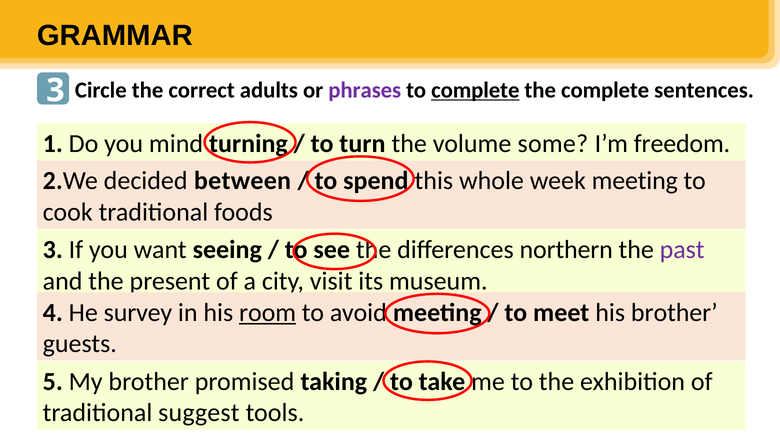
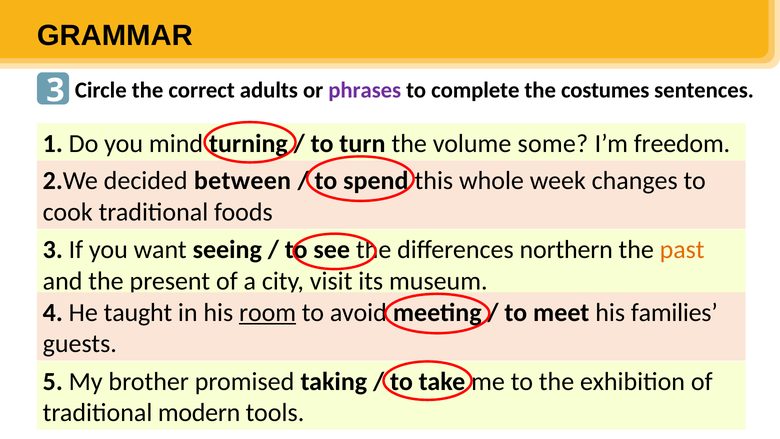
complete at (475, 90) underline: present -> none
the complete: complete -> costumes
week meeting: meeting -> changes
past colour: purple -> orange
survey: survey -> taught
his brother: brother -> families
suggest: suggest -> modern
